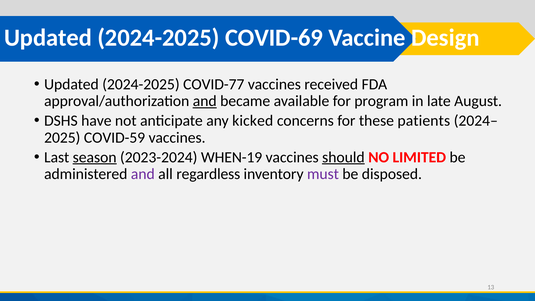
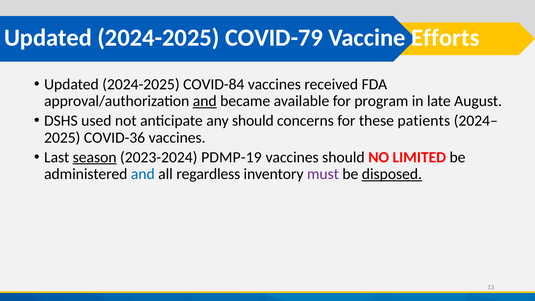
COVID-69: COVID-69 -> COVID-79
Design: Design -> Efforts
COVID-77: COVID-77 -> COVID-84
have: have -> used
any kicked: kicked -> should
COVID-59: COVID-59 -> COVID-36
WHEN-19: WHEN-19 -> PDMP-19
should at (343, 157) underline: present -> none
and at (143, 174) colour: purple -> blue
disposed underline: none -> present
